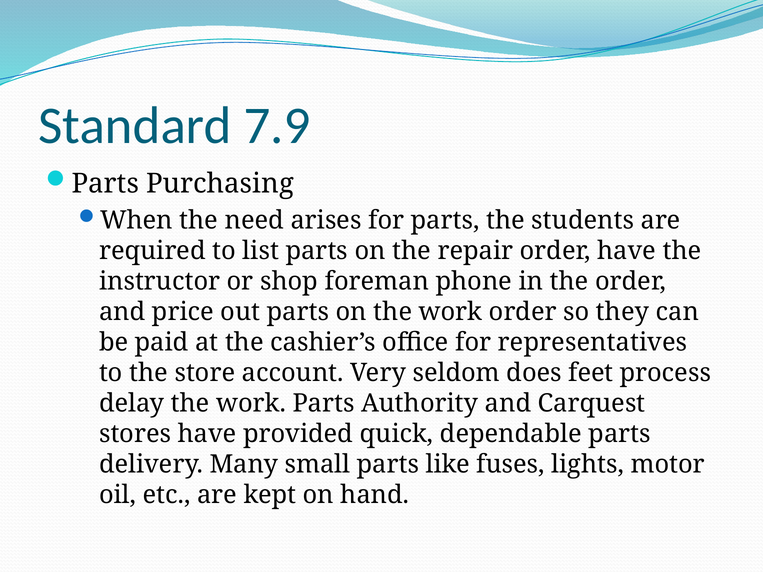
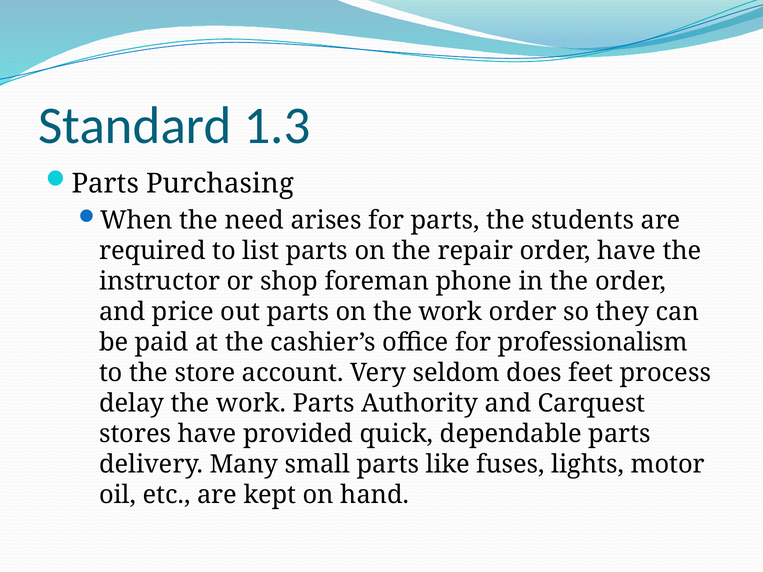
7.9: 7.9 -> 1.3
representatives: representatives -> professionalism
